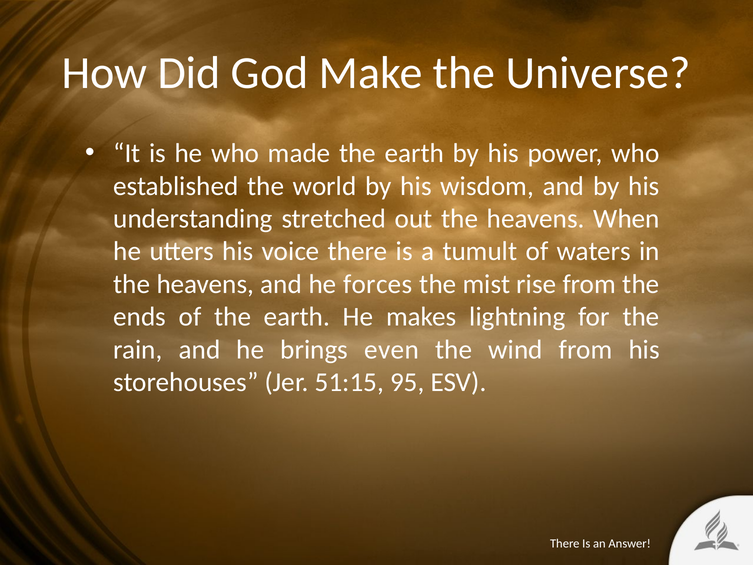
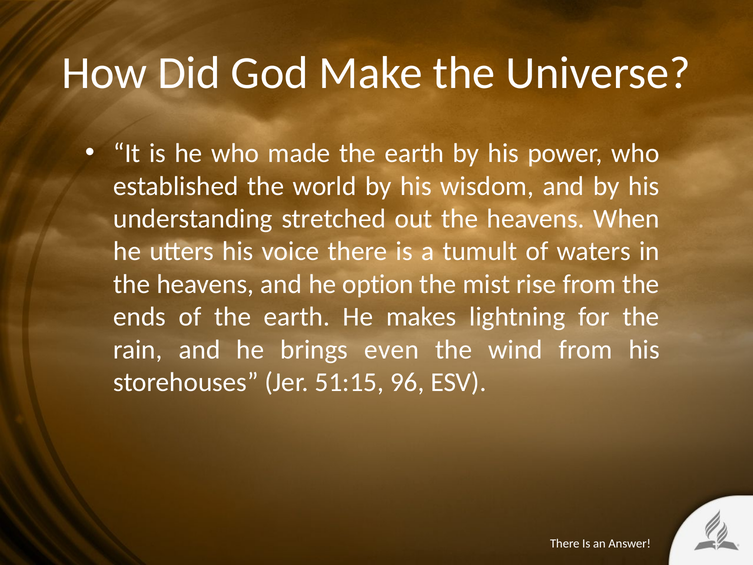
forces: forces -> option
95: 95 -> 96
